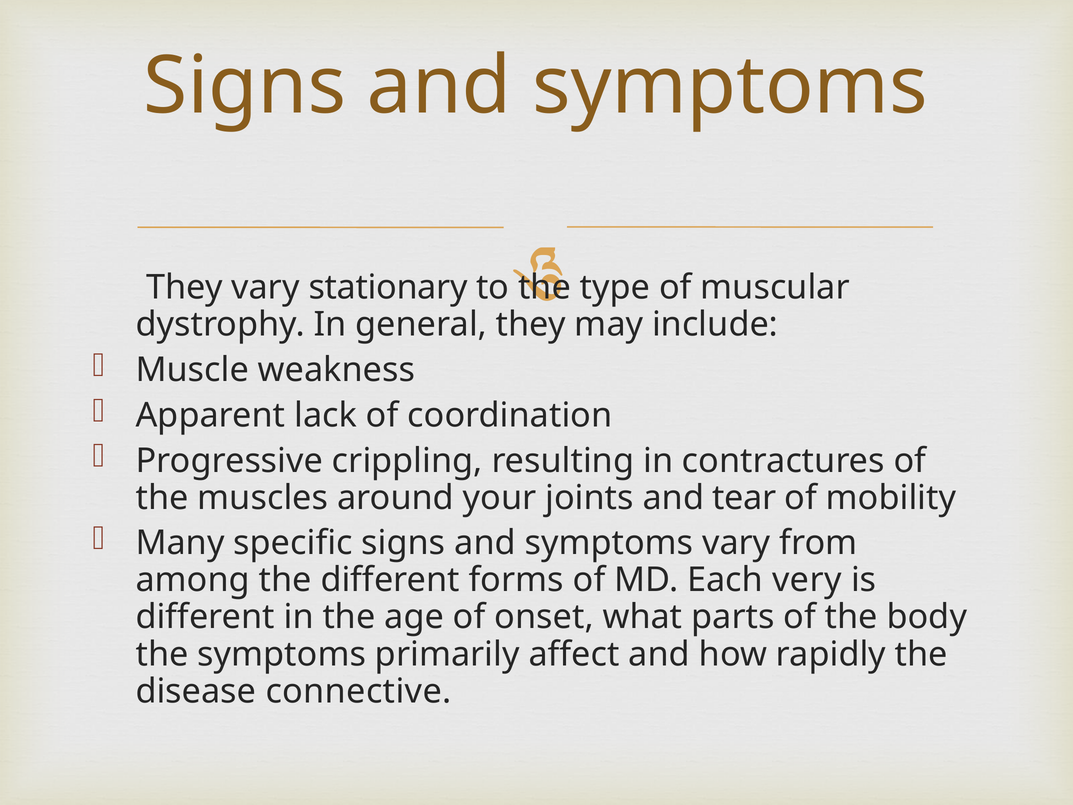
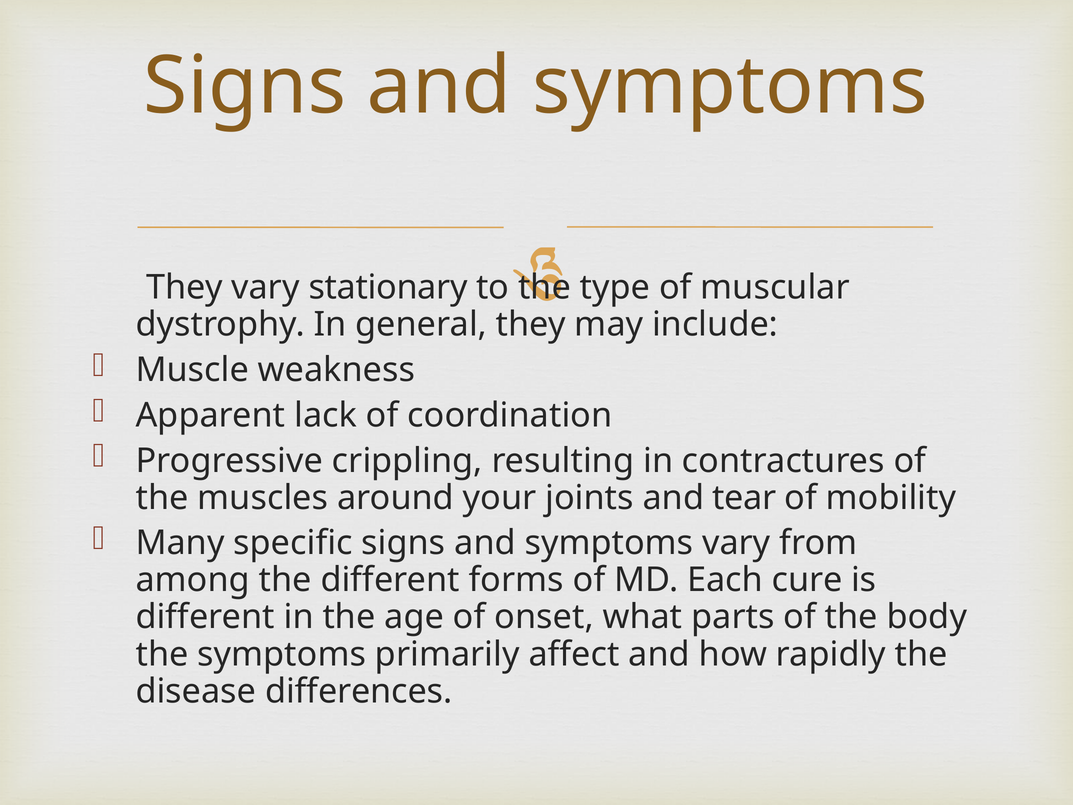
very: very -> cure
connective: connective -> differences
